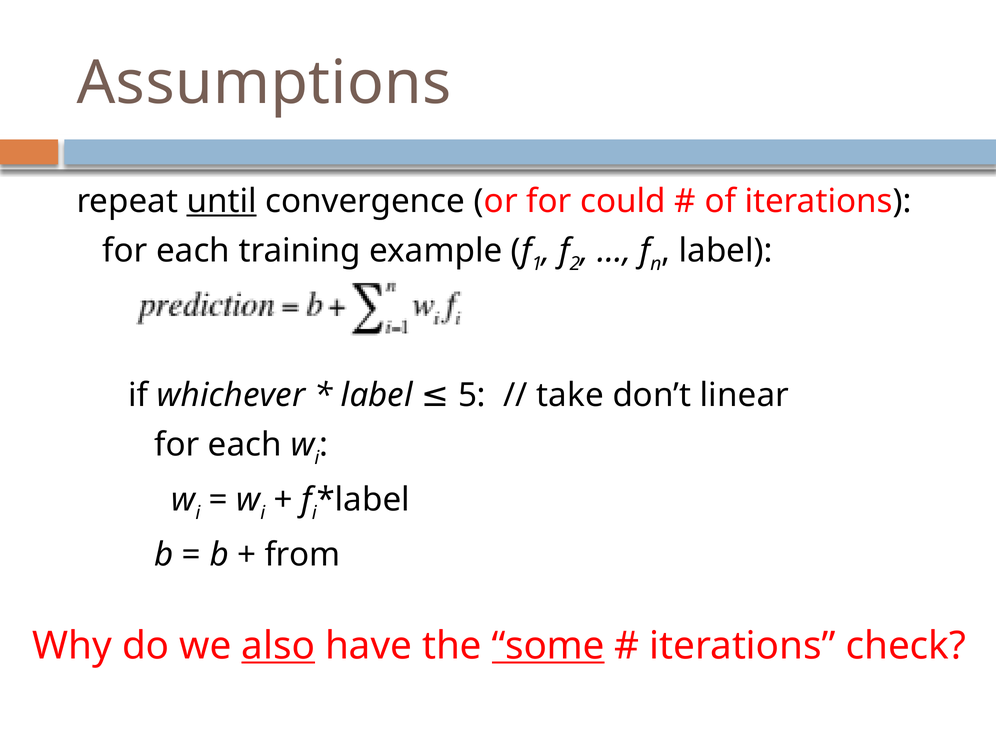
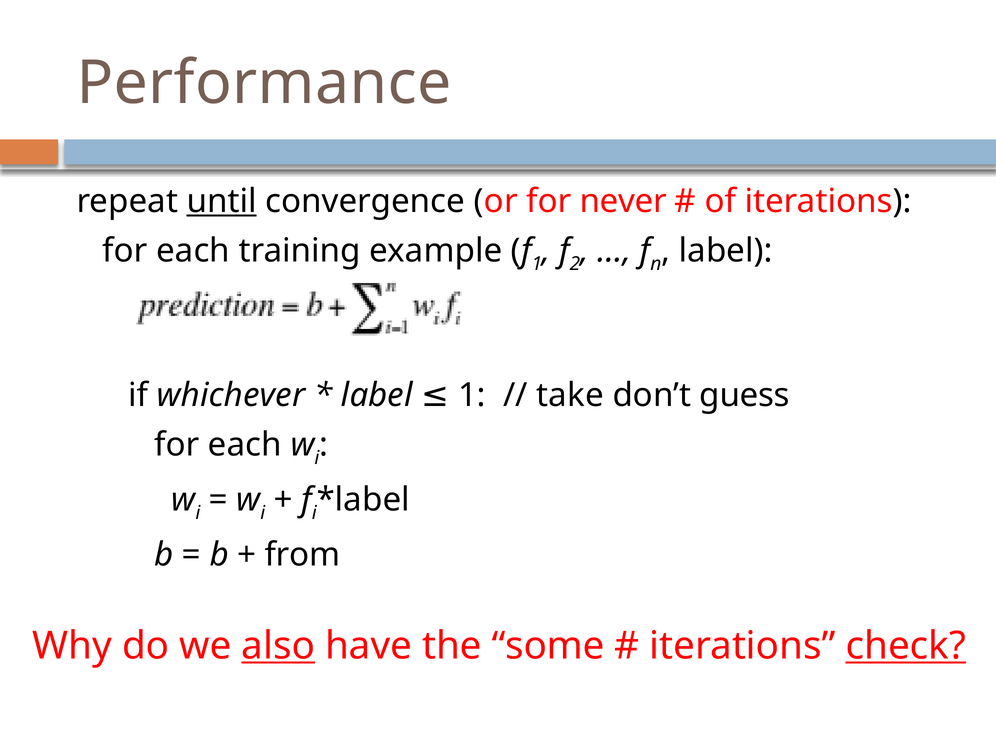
Assumptions: Assumptions -> Performance
could: could -> never
label 5: 5 -> 1
linear: linear -> guess
some underline: present -> none
check underline: none -> present
